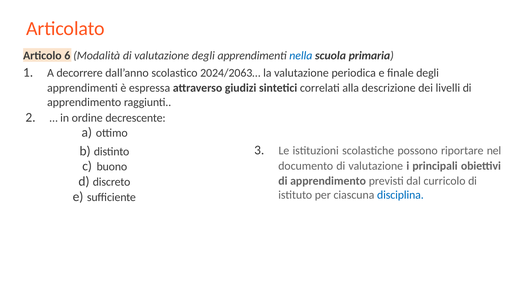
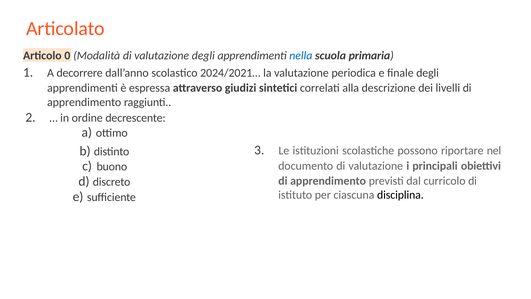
6: 6 -> 0
2024/2063…: 2024/2063… -> 2024/2021…
disciplina colour: blue -> black
